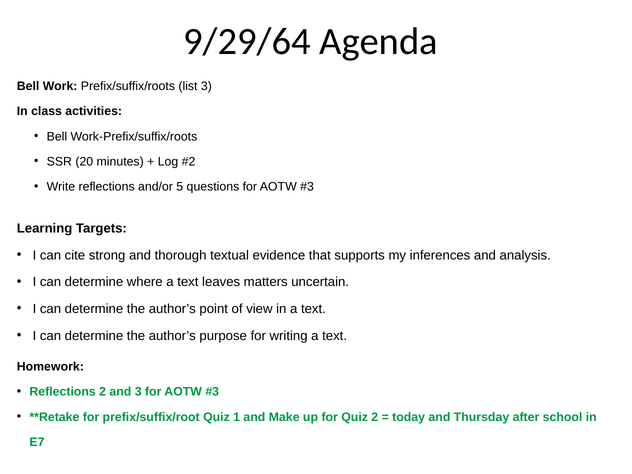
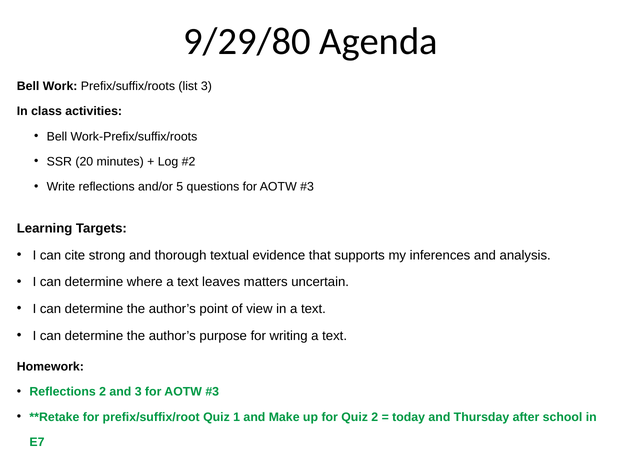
9/29/64: 9/29/64 -> 9/29/80
